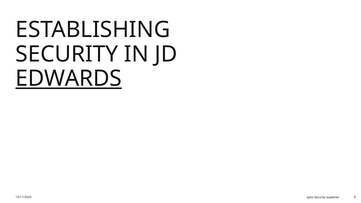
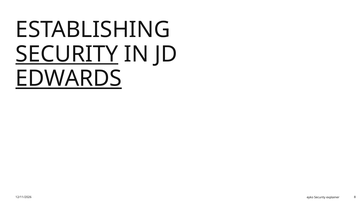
SECURITY at (67, 54) underline: none -> present
